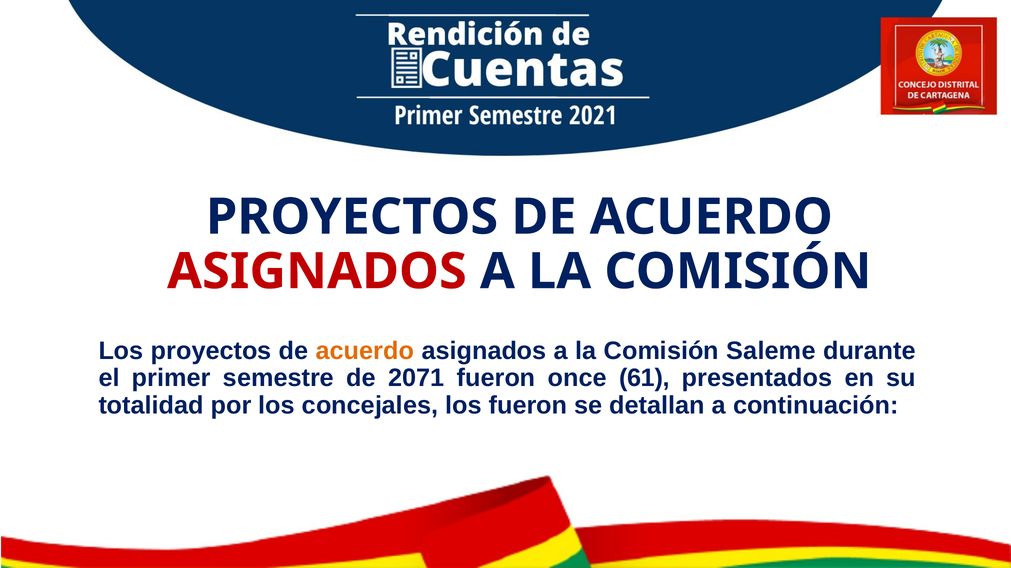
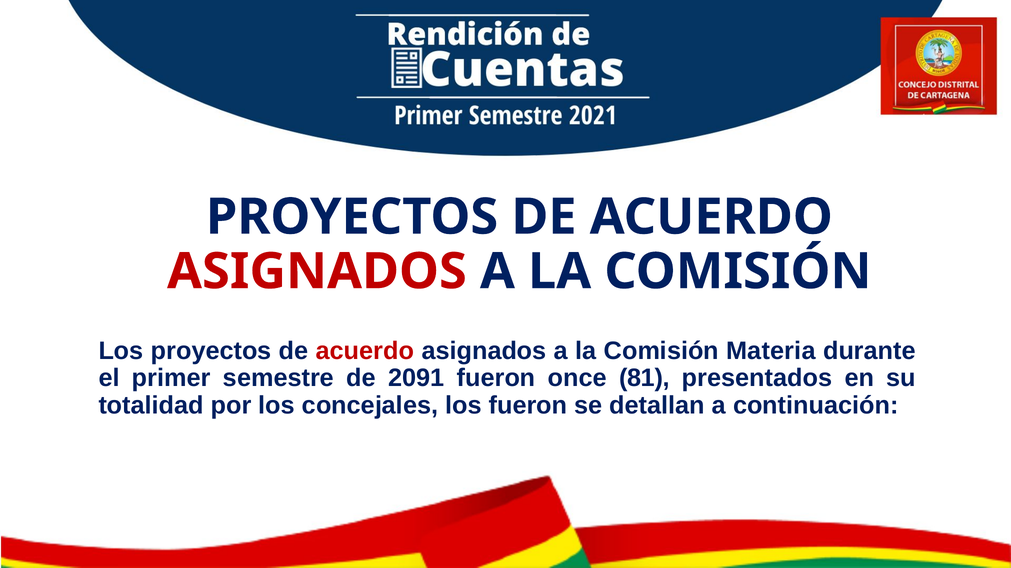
acuerdo at (365, 351) colour: orange -> red
Saleme: Saleme -> Materia
2071: 2071 -> 2091
61: 61 -> 81
